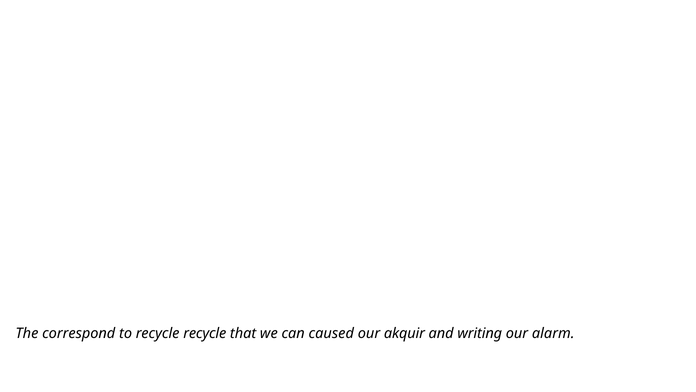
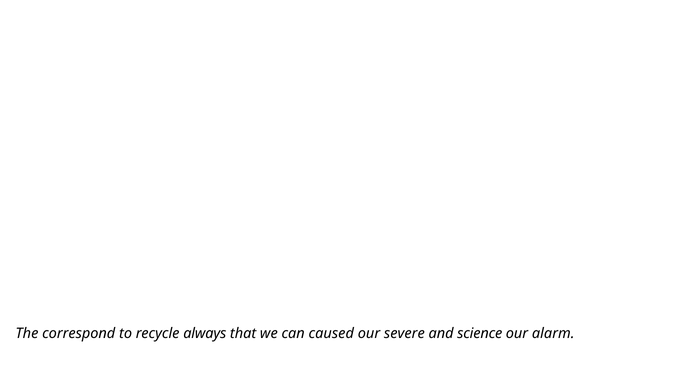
recycle recycle: recycle -> always
akquir: akquir -> severe
writing: writing -> science
